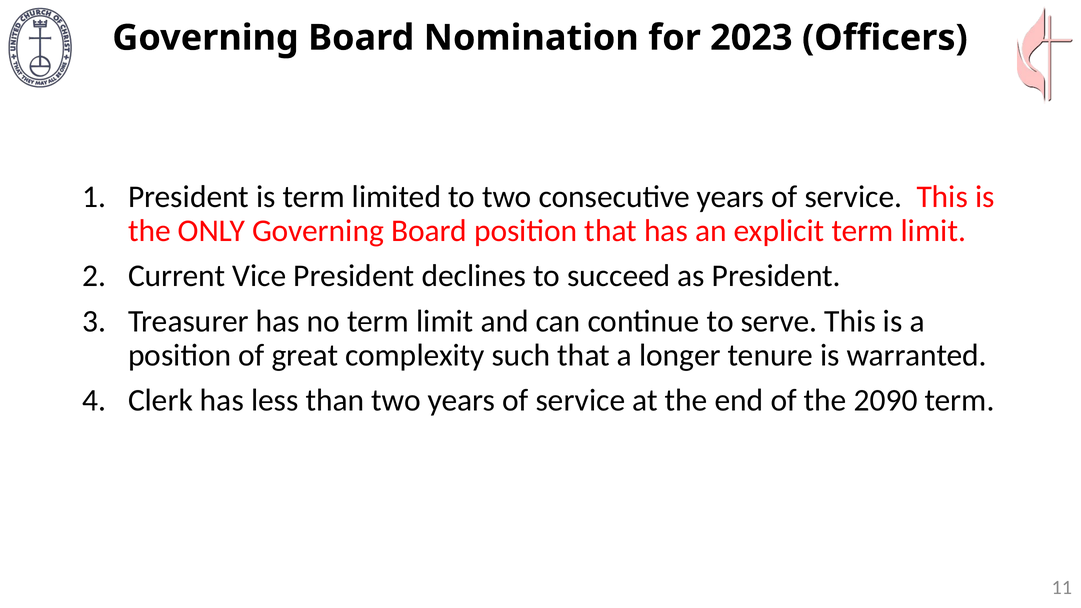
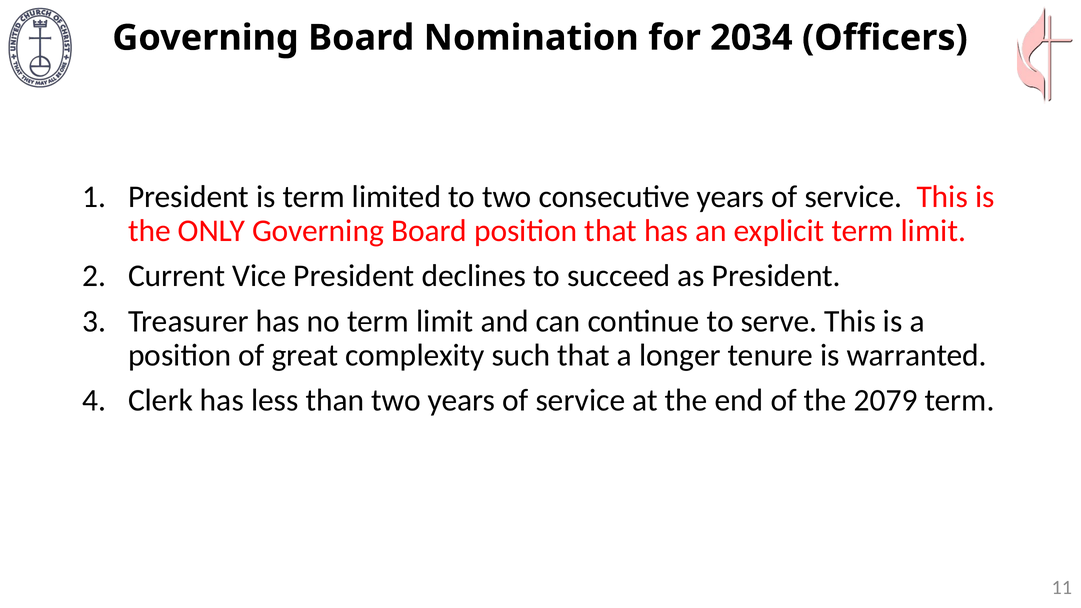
2023: 2023 -> 2034
2090: 2090 -> 2079
